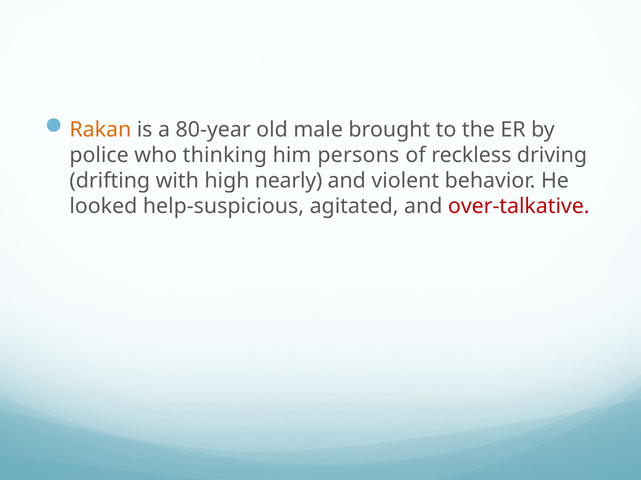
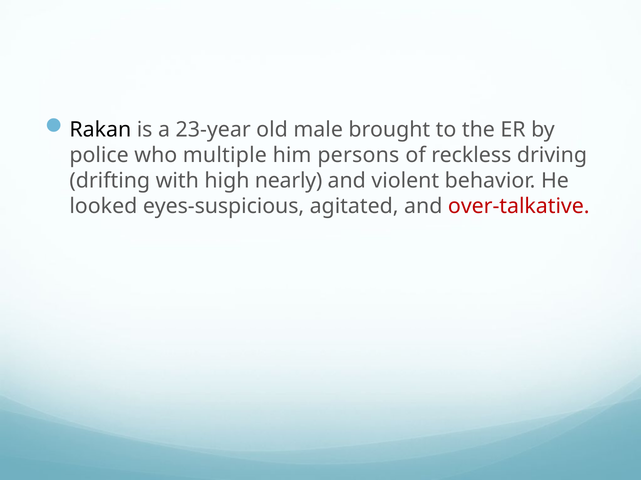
Rakan colour: orange -> black
80-year: 80-year -> 23-year
thinking: thinking -> multiple
help-suspicious: help-suspicious -> eyes-suspicious
